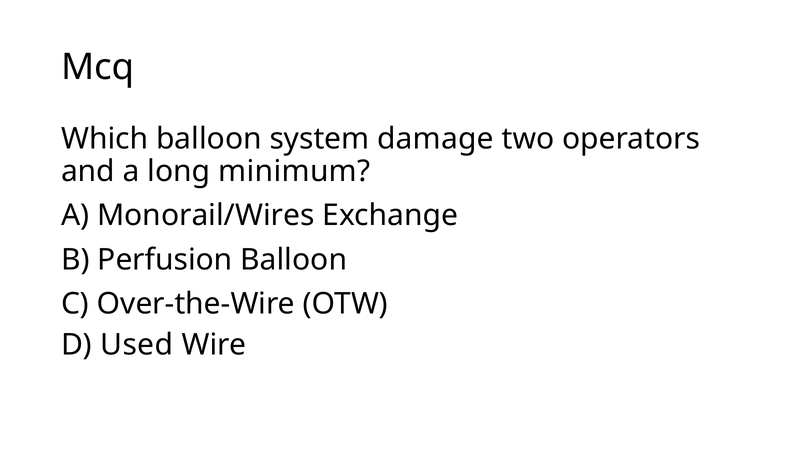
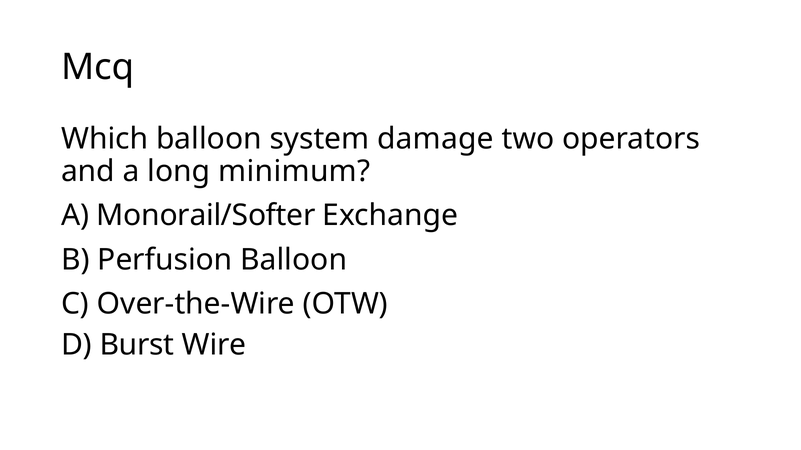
Monorail/Wires: Monorail/Wires -> Monorail/Softer
Used: Used -> Burst
